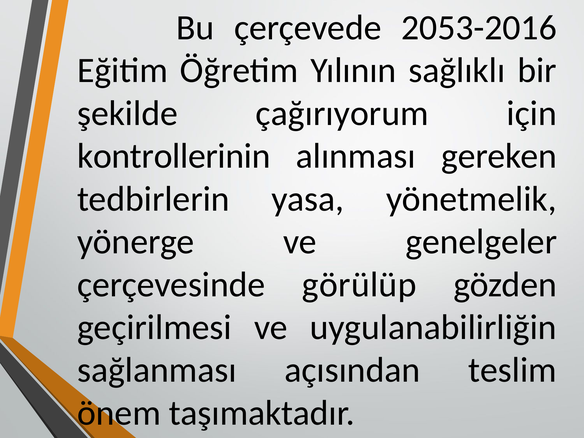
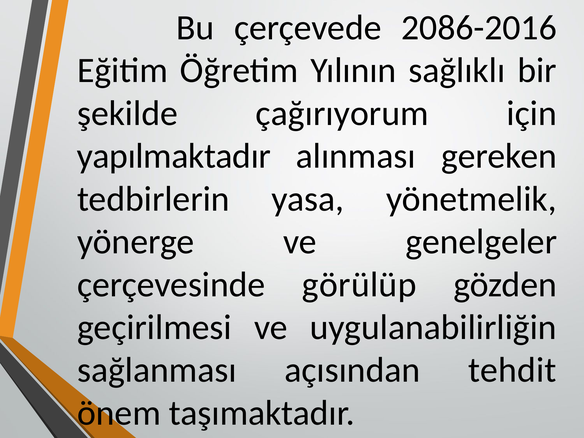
2053-2016: 2053-2016 -> 2086-2016
kontrollerinin: kontrollerinin -> yapılmaktadır
teslim: teslim -> tehdit
